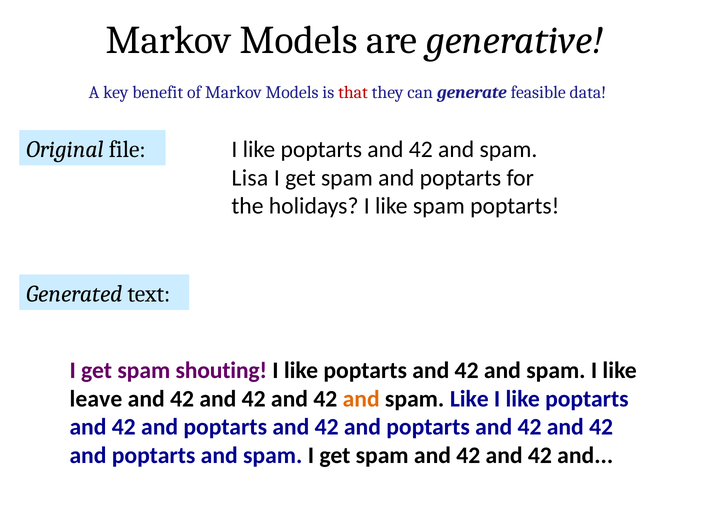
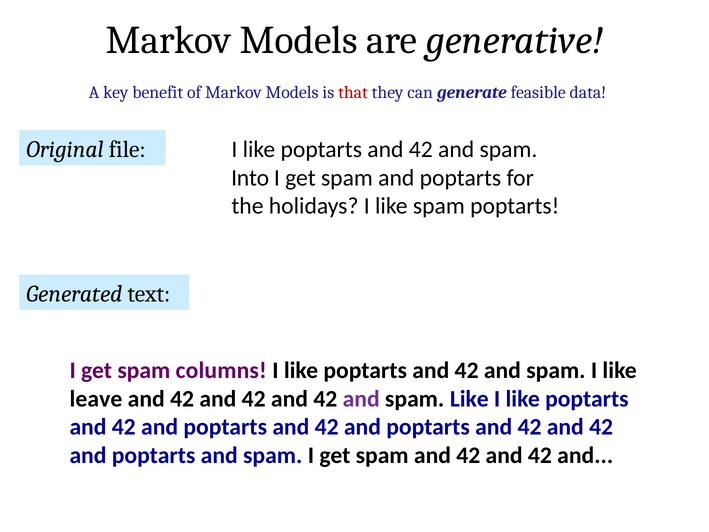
Lisa: Lisa -> Into
shouting: shouting -> columns
and at (361, 399) colour: orange -> purple
